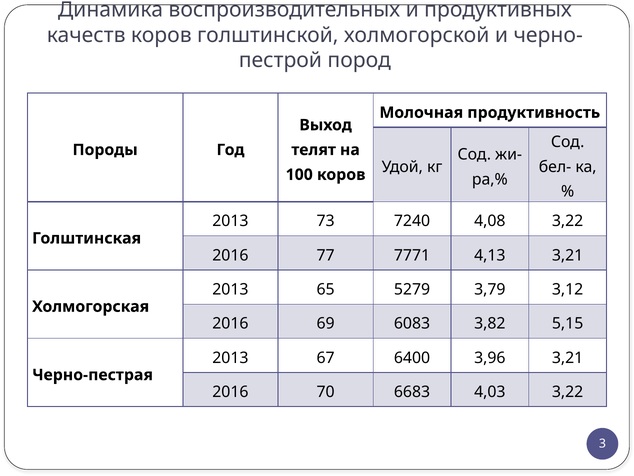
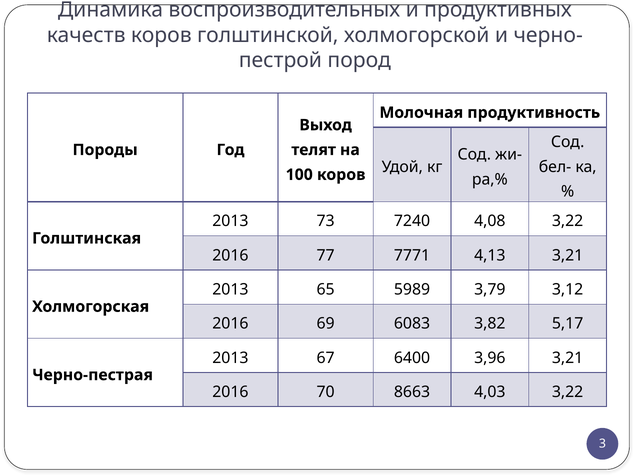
5279: 5279 -> 5989
5,15: 5,15 -> 5,17
6683: 6683 -> 8663
